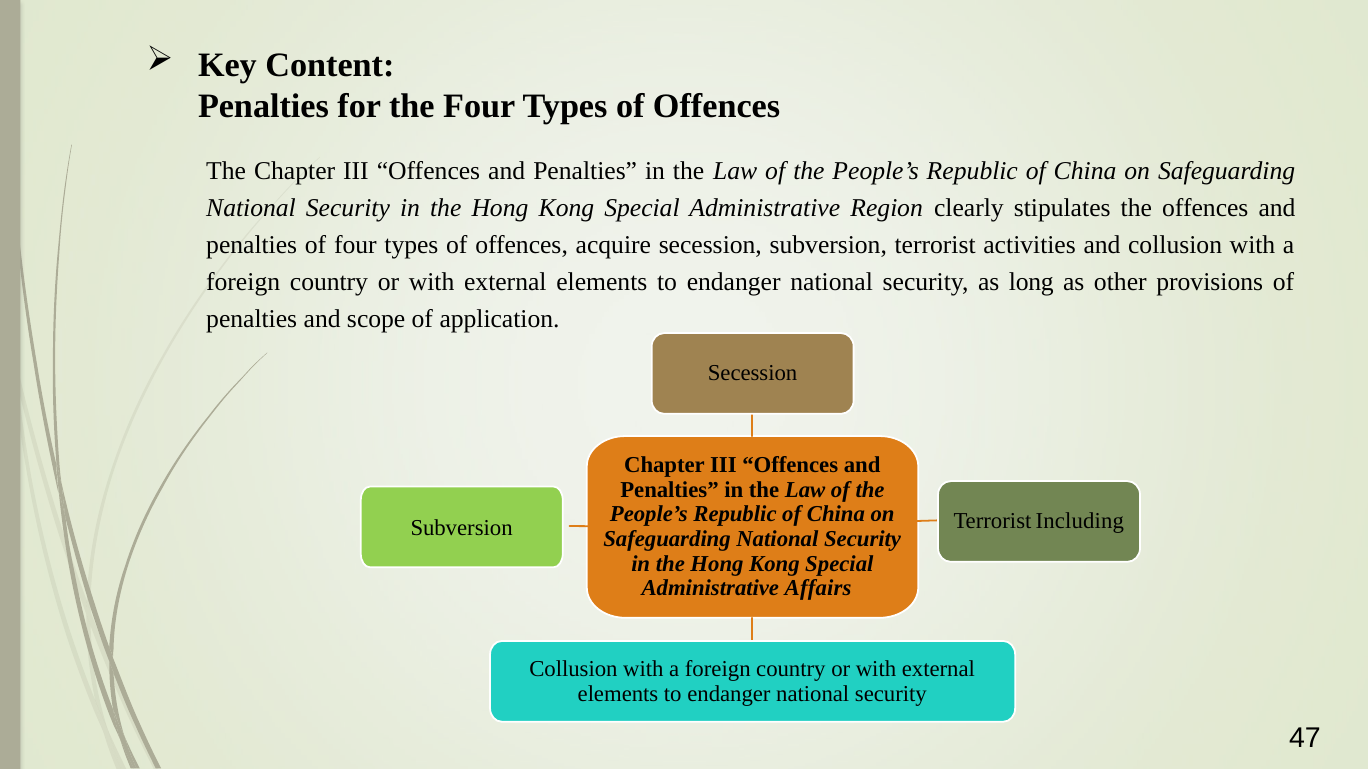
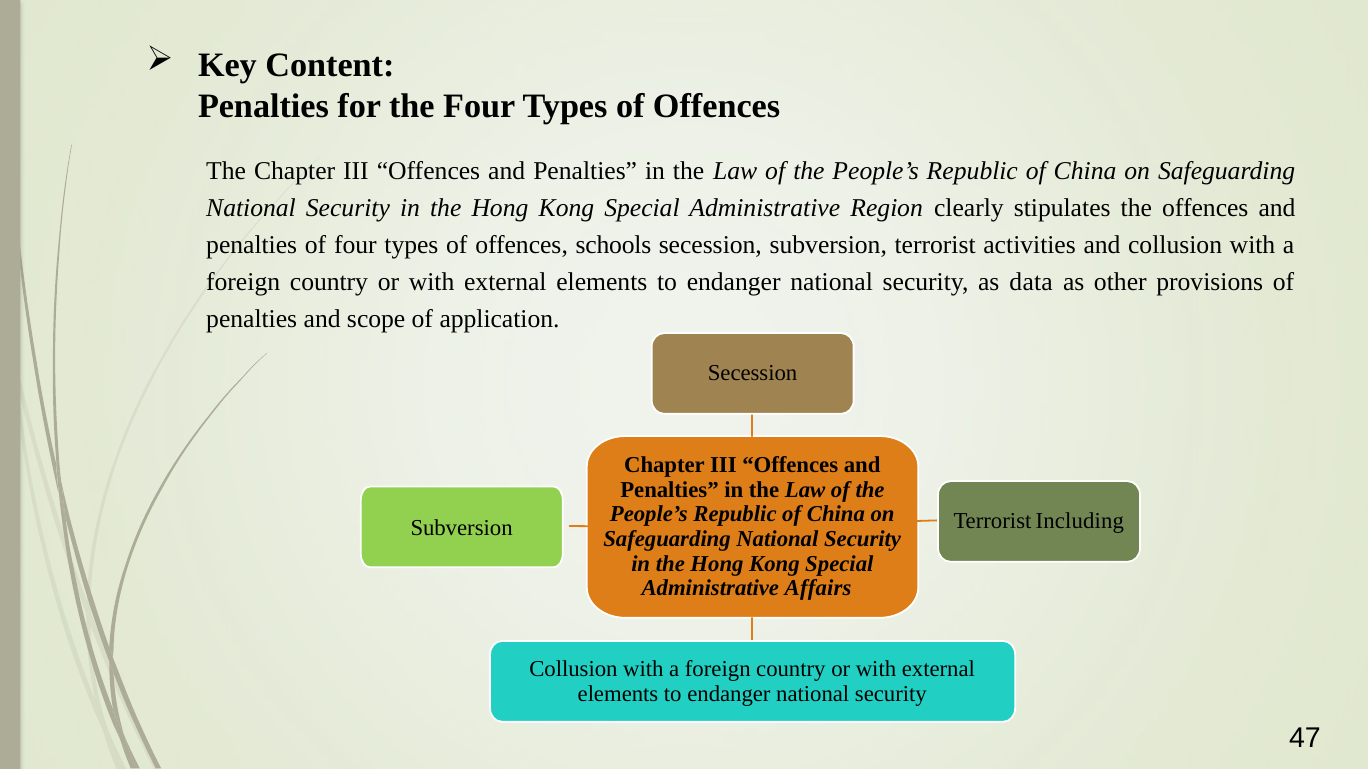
acquire: acquire -> schools
long: long -> data
